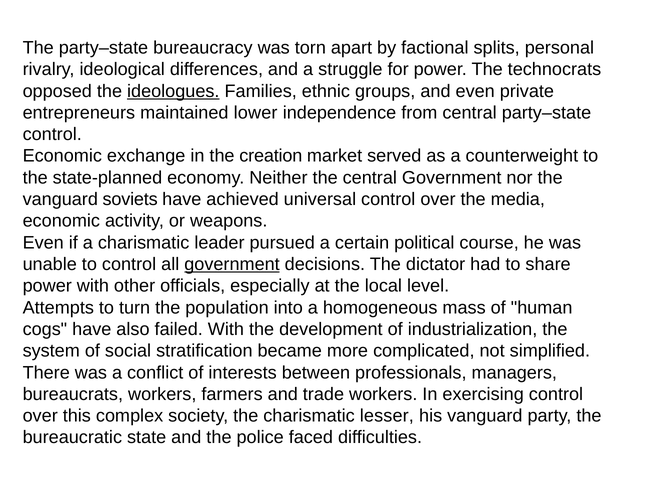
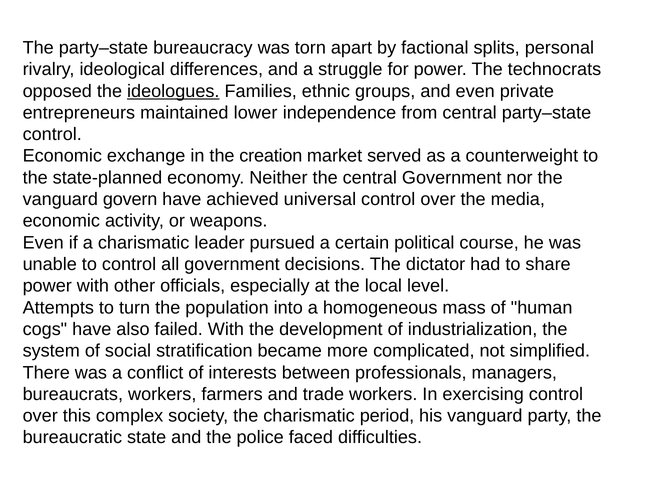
soviets: soviets -> govern
government at (232, 265) underline: present -> none
lesser: lesser -> period
